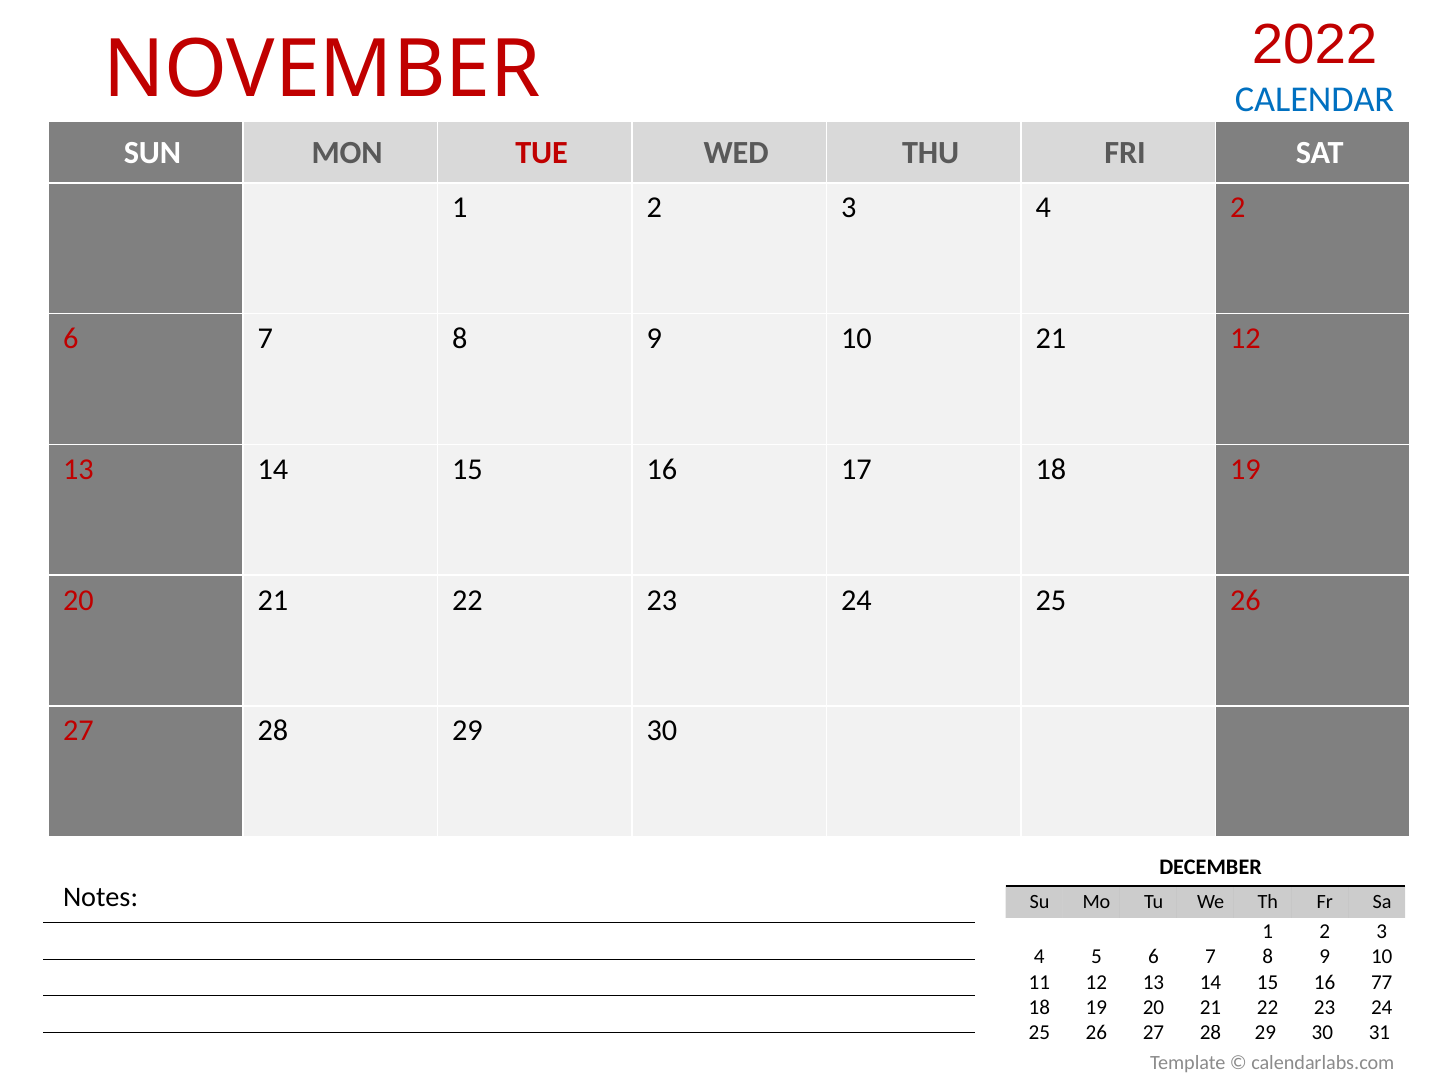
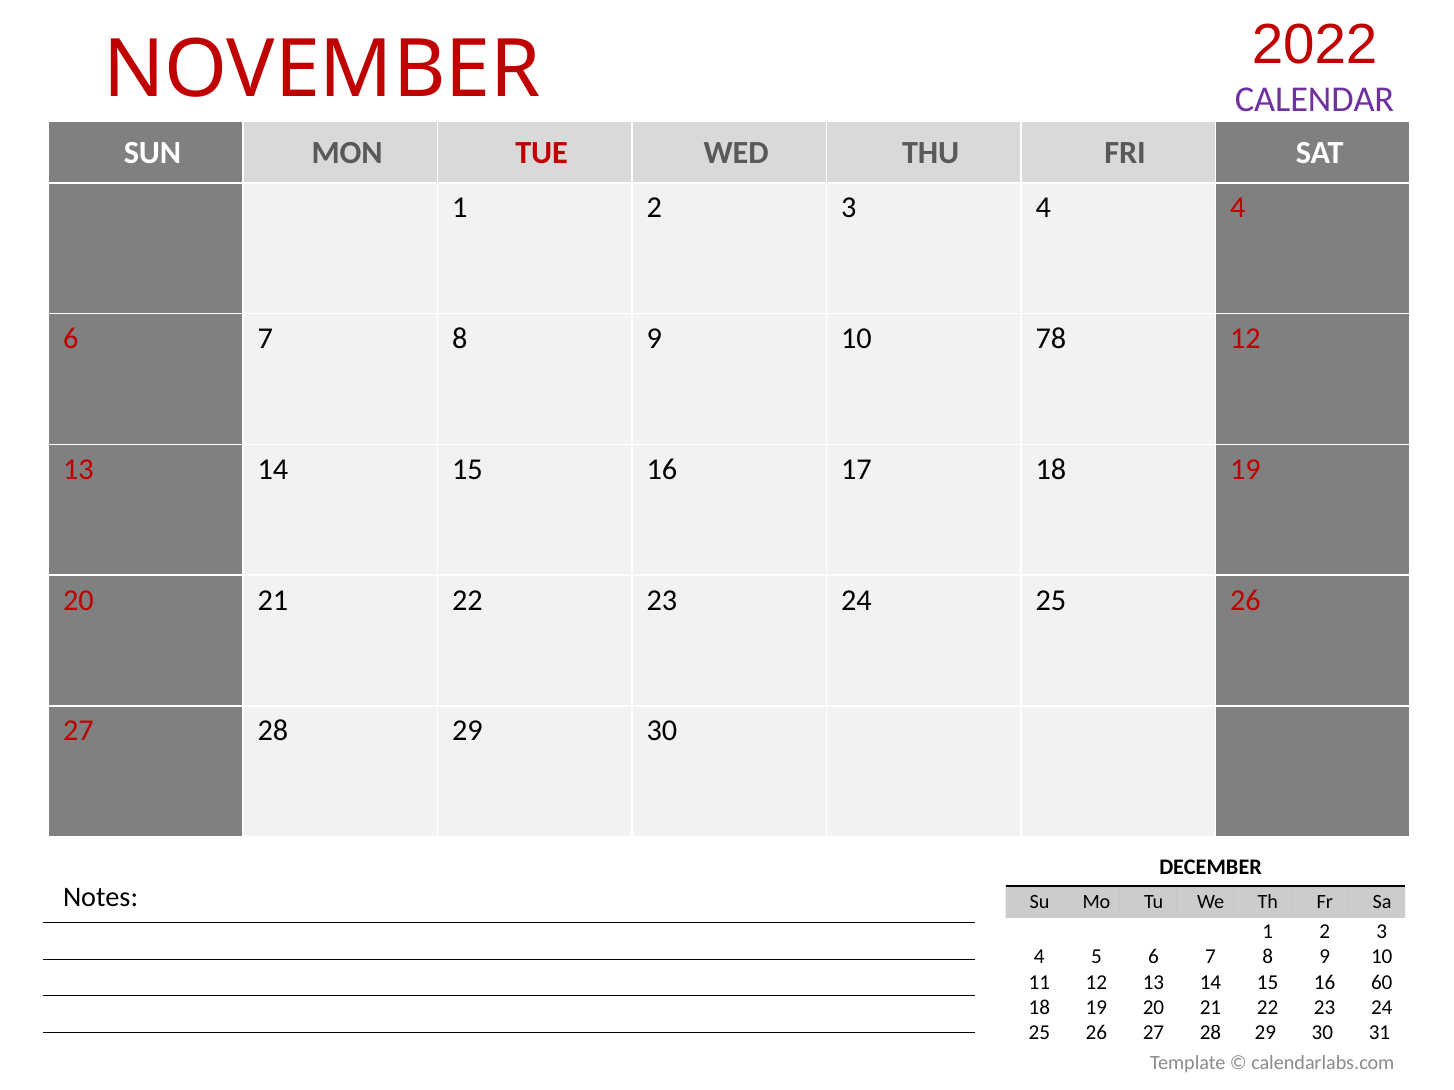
CALENDAR colour: blue -> purple
4 2: 2 -> 4
10 21: 21 -> 78
77: 77 -> 60
